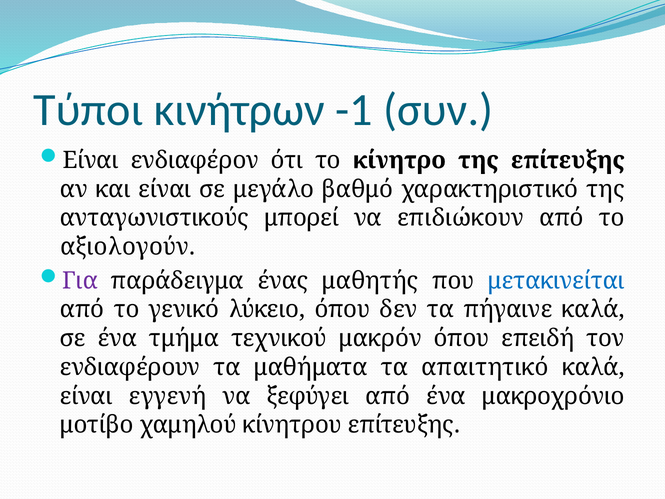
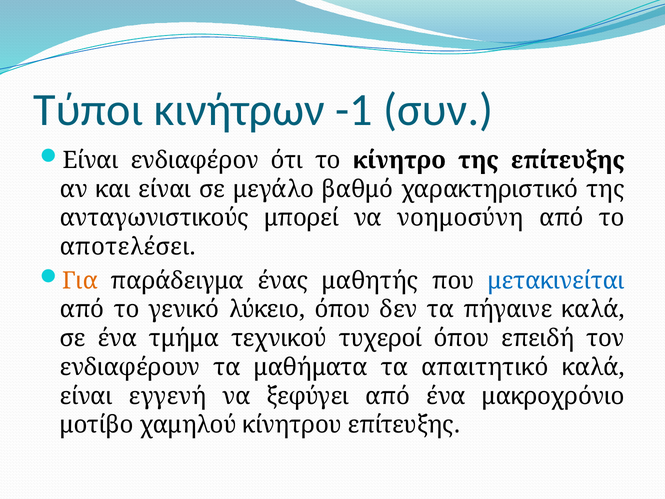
επιδιώκουν: επιδιώκουν -> νοημοσύνη
αξιολογούν: αξιολογούν -> αποτελέσει
Για colour: purple -> orange
μακρόν: μακρόν -> τυχεροί
